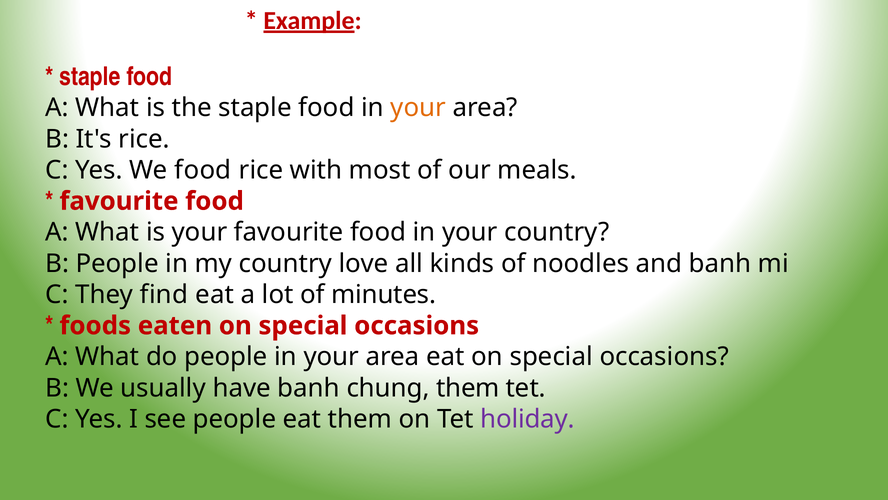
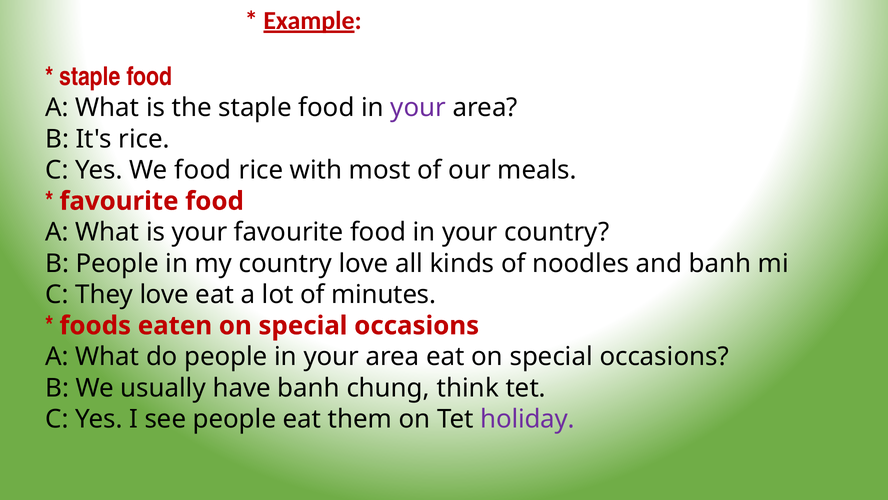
your at (418, 108) colour: orange -> purple
They find: find -> love
chung them: them -> think
